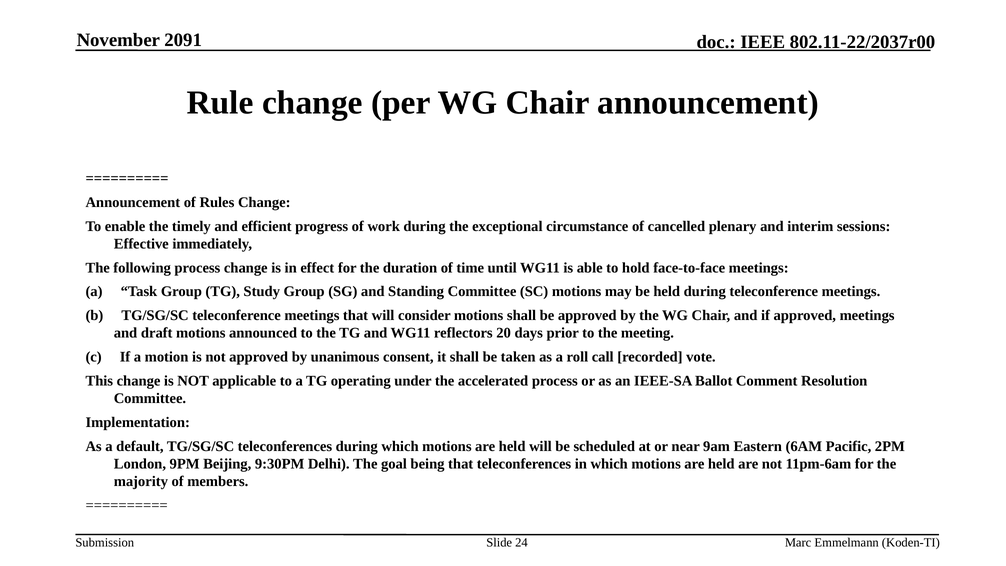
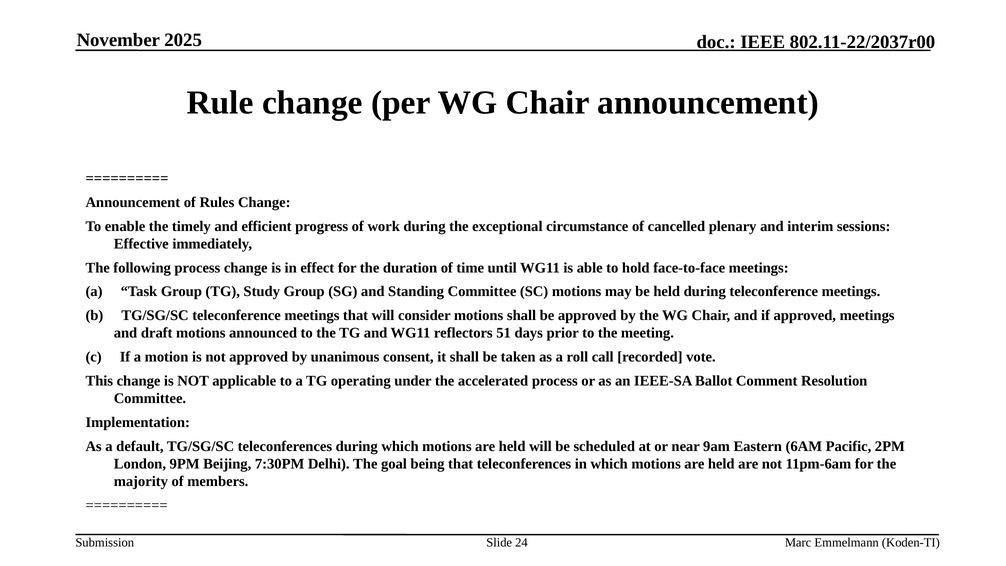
2091: 2091 -> 2025
20: 20 -> 51
9:30PM: 9:30PM -> 7:30PM
